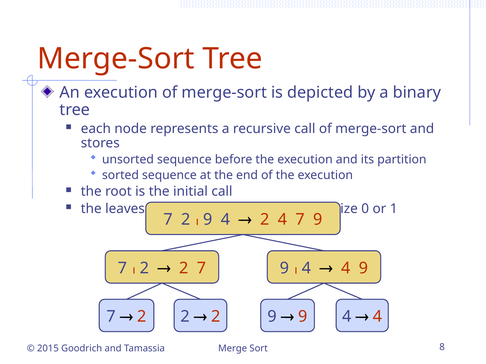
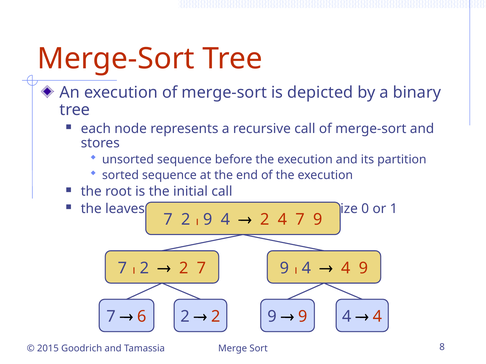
2 at (142, 317): 2 -> 6
